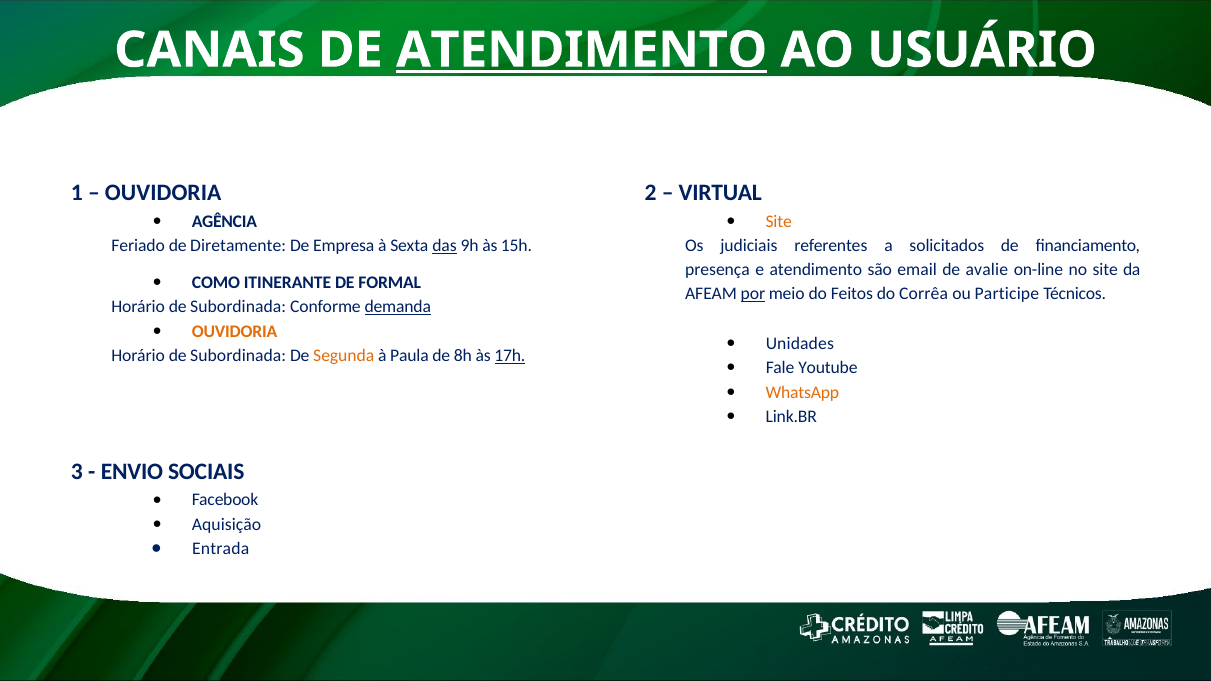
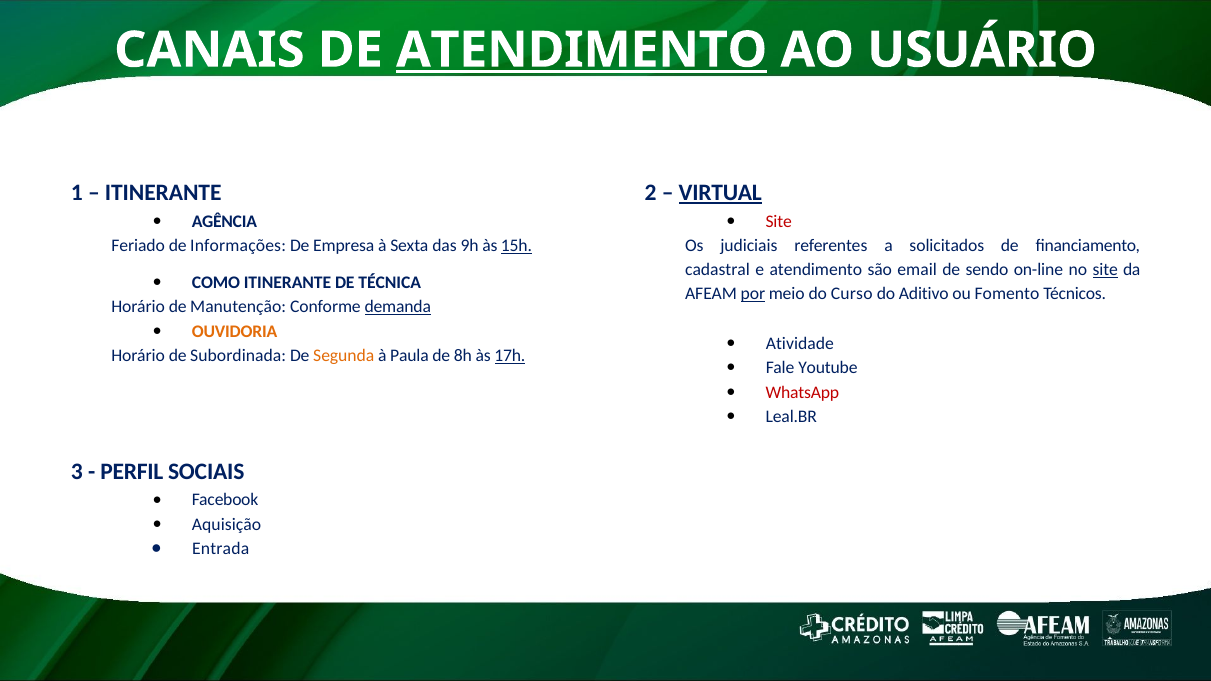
OUVIDORIA at (163, 193): OUVIDORIA -> ITINERANTE
VIRTUAL underline: none -> present
Site at (779, 222) colour: orange -> red
Diretamente: Diretamente -> Informações
das underline: present -> none
15h underline: none -> present
presença: presença -> cadastral
avalie: avalie -> sendo
site at (1105, 270) underline: none -> present
FORMAL: FORMAL -> TÉCNICA
Feitos: Feitos -> Curso
Corrêa: Corrêa -> Aditivo
Participe: Participe -> Fomento
Subordinada at (238, 307): Subordinada -> Manutenção
Unidades: Unidades -> Atividade
WhatsApp colour: orange -> red
Link.BR: Link.BR -> Leal.BR
ENVIO: ENVIO -> PERFIL
